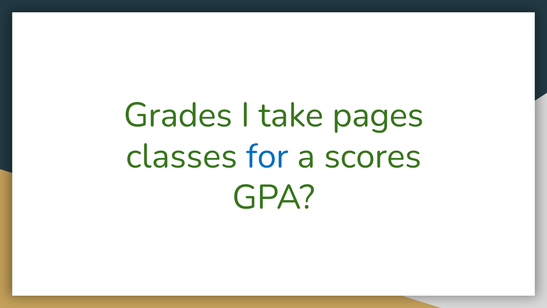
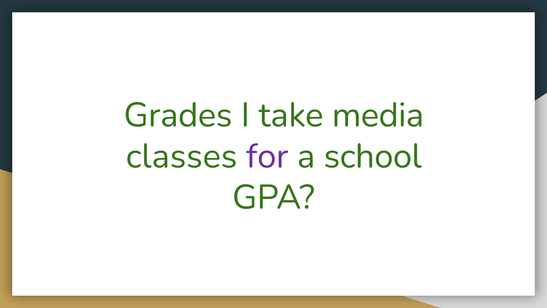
pages: pages -> media
for colour: blue -> purple
scores: scores -> school
